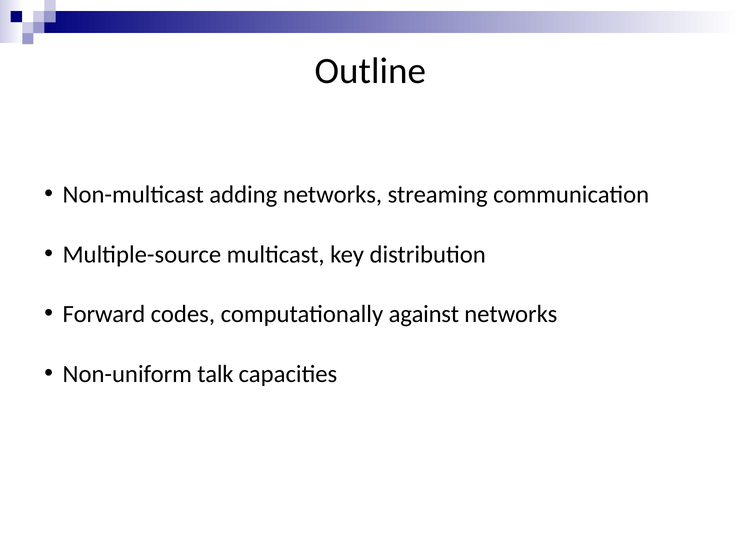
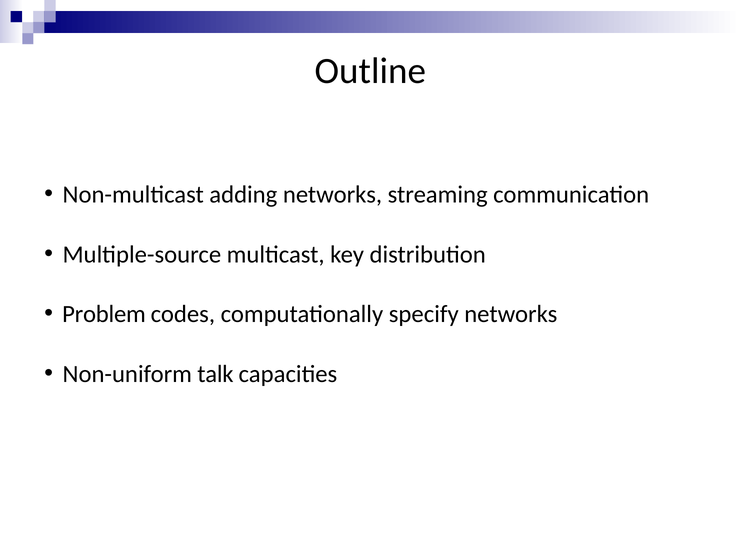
Forward: Forward -> Problem
against: against -> specify
